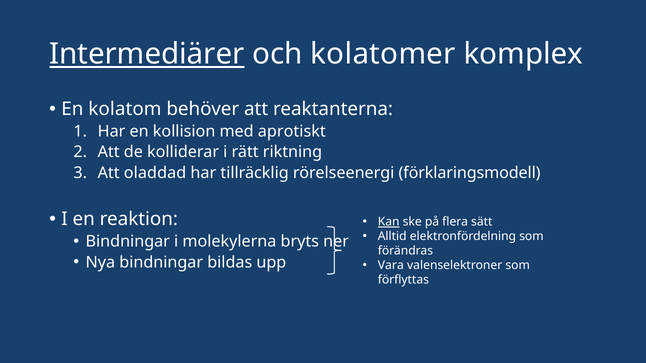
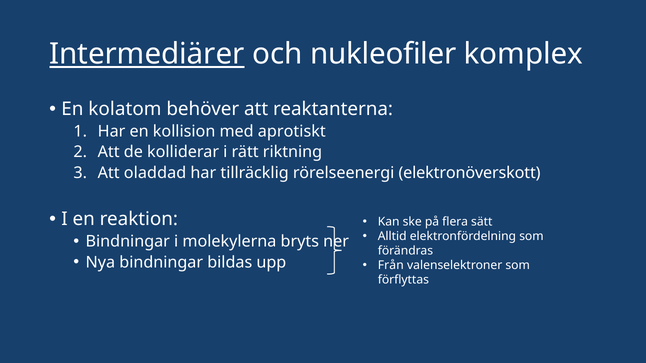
kolatomer: kolatomer -> nukleofiler
förklaringsmodell: förklaringsmodell -> elektronöverskott
Kan underline: present -> none
Vara: Vara -> Från
